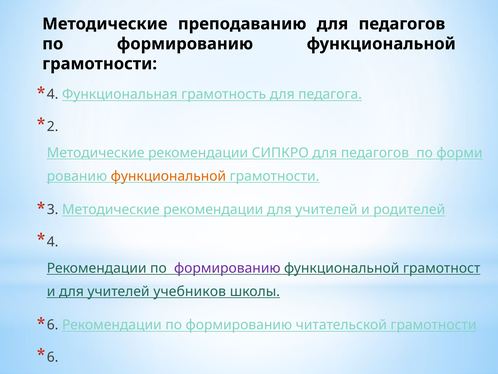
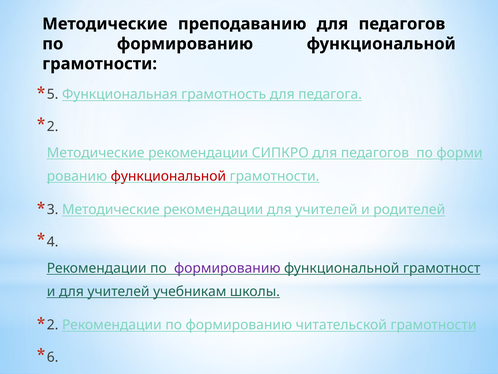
4 at (53, 94): 4 -> 5
функциональной at (168, 176) colour: orange -> red
учебников: учебников -> учебникам
6 at (53, 325): 6 -> 2
